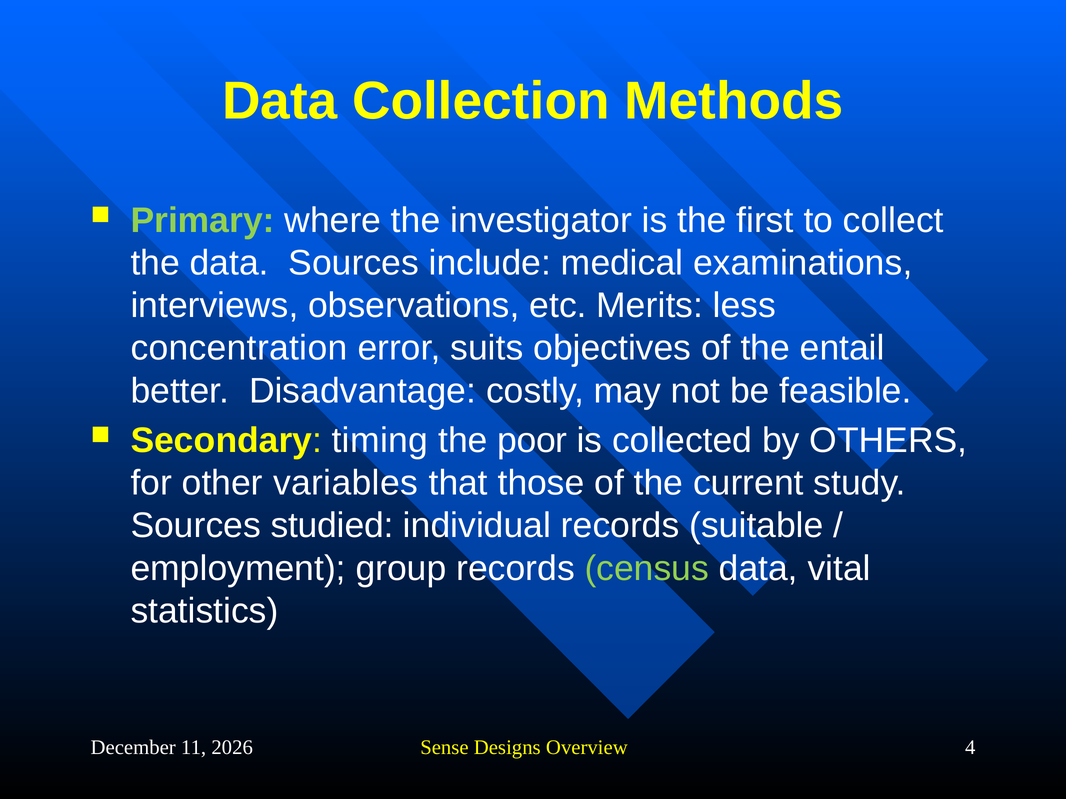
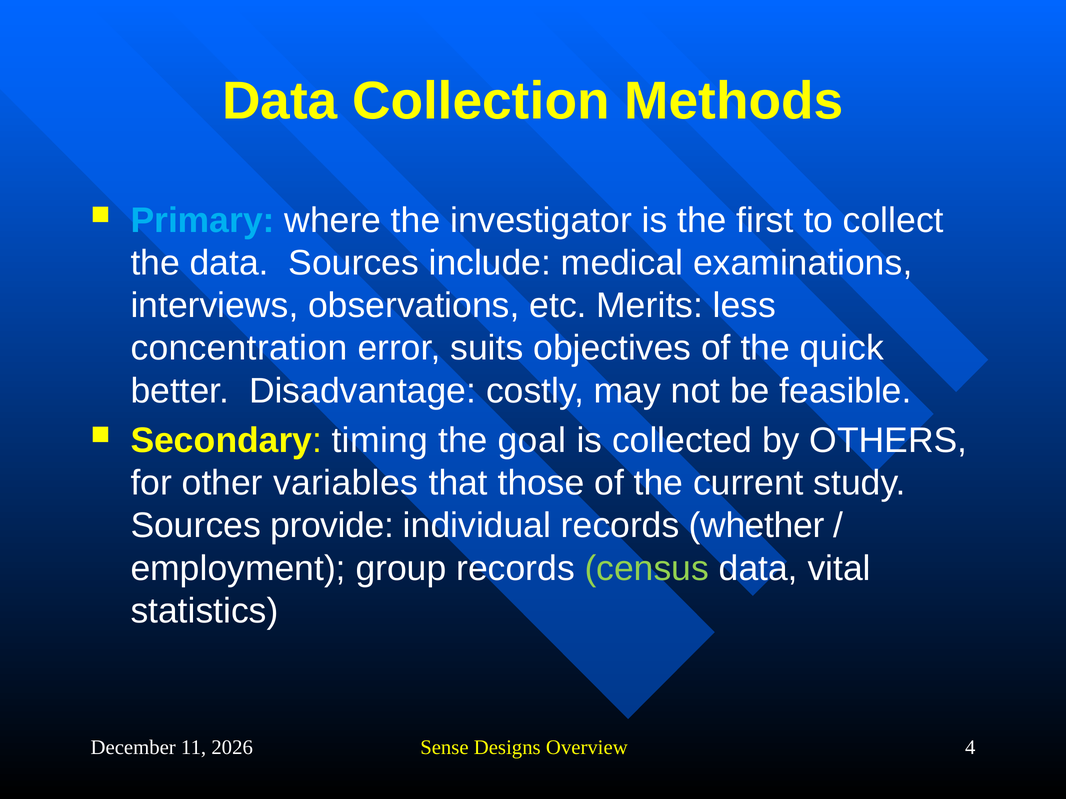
Primary colour: light green -> light blue
entail: entail -> quick
poor: poor -> goal
studied: studied -> provide
suitable: suitable -> whether
